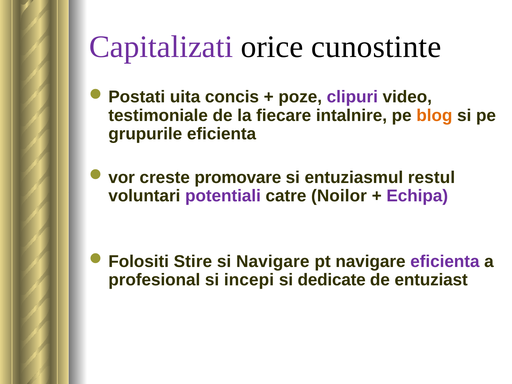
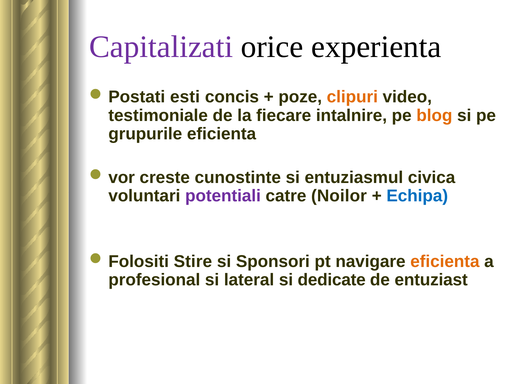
cunostinte: cunostinte -> experienta
uita: uita -> esti
clipuri colour: purple -> orange
promovare: promovare -> cunostinte
restul: restul -> civica
Echipa colour: purple -> blue
si Navigare: Navigare -> Sponsori
eficienta at (445, 261) colour: purple -> orange
incepi: incepi -> lateral
